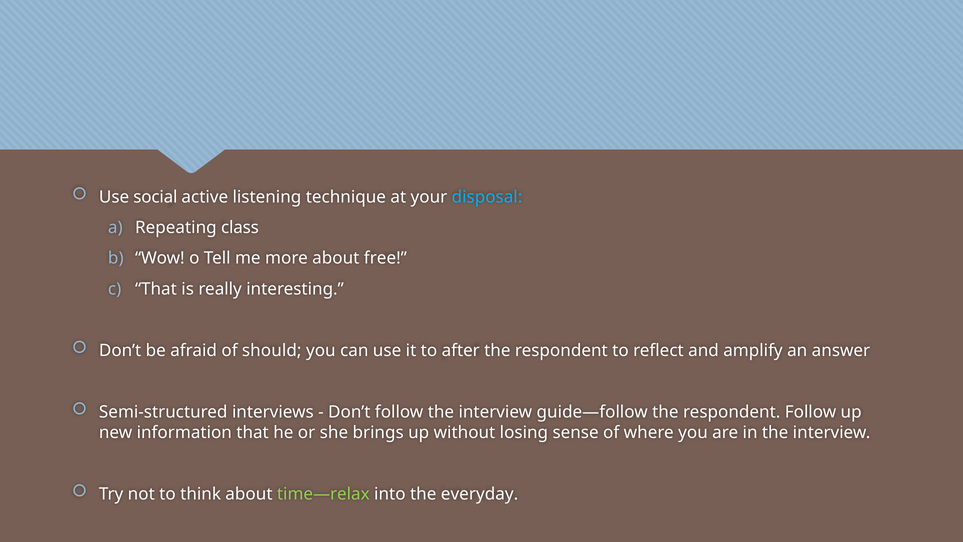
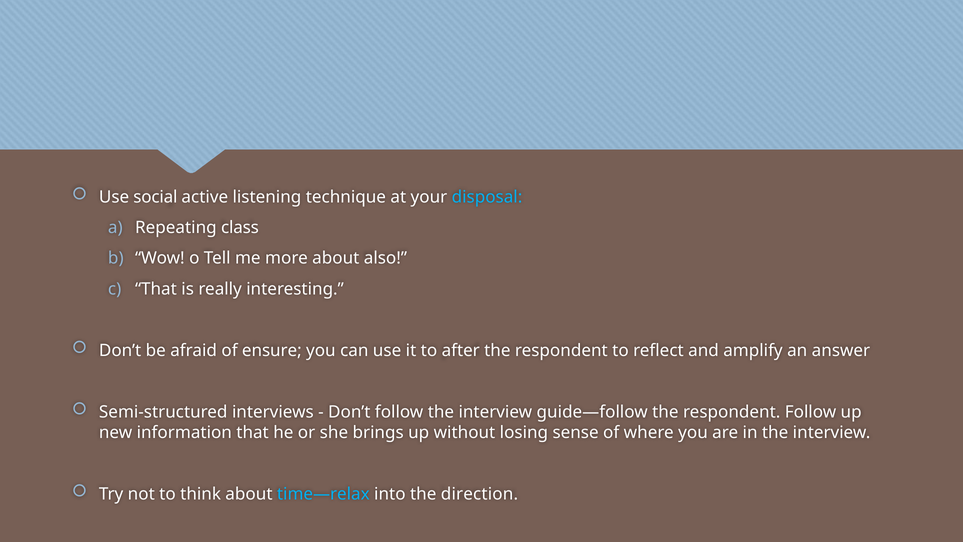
free: free -> also
should: should -> ensure
time—relax colour: light green -> light blue
everyday: everyday -> direction
